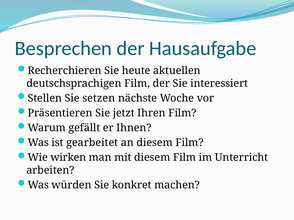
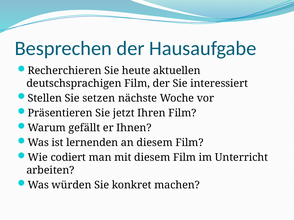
gearbeitet: gearbeitet -> lernenden
wirken: wirken -> codiert
